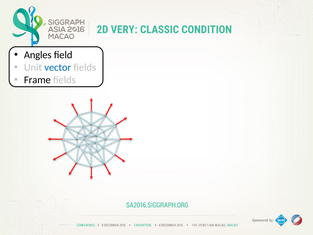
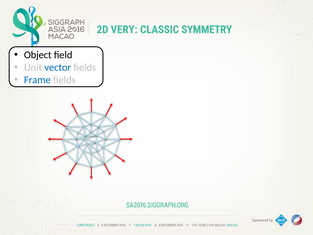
CONDITION: CONDITION -> SYMMETRY
Angles: Angles -> Object
Frame colour: black -> blue
